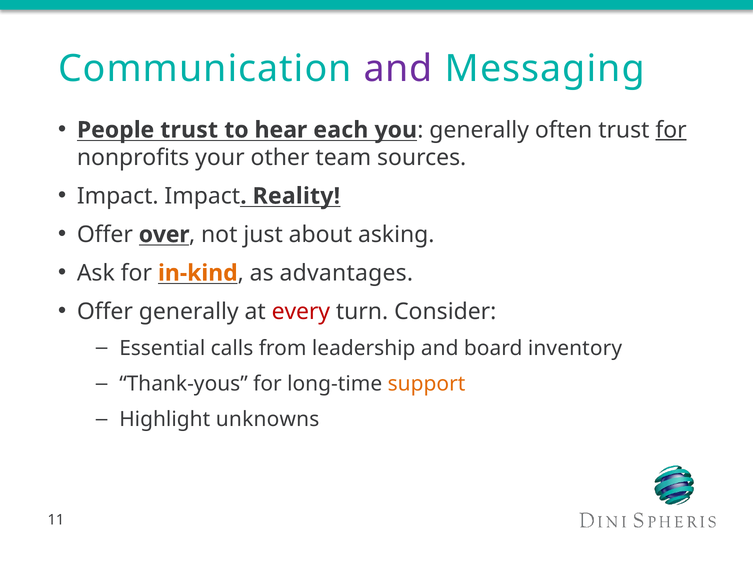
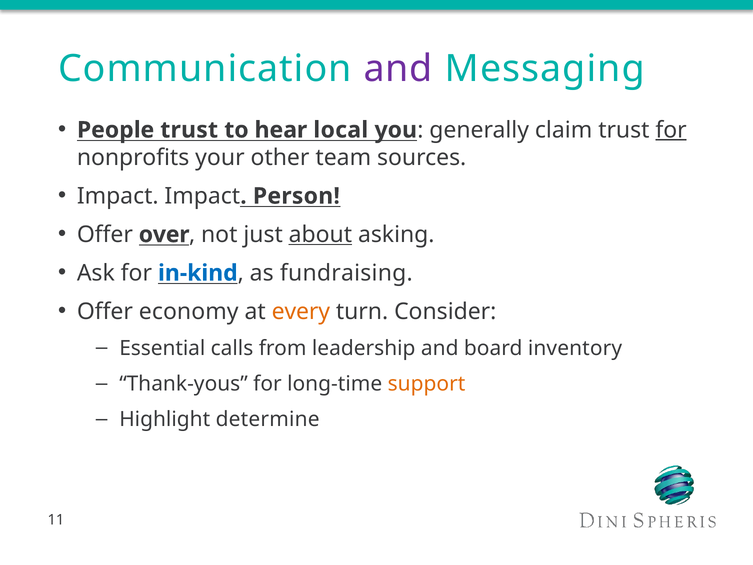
each: each -> local
often: often -> claim
Reality: Reality -> Person
about underline: none -> present
in-kind colour: orange -> blue
advantages: advantages -> fundraising
Offer generally: generally -> economy
every colour: red -> orange
unknowns: unknowns -> determine
